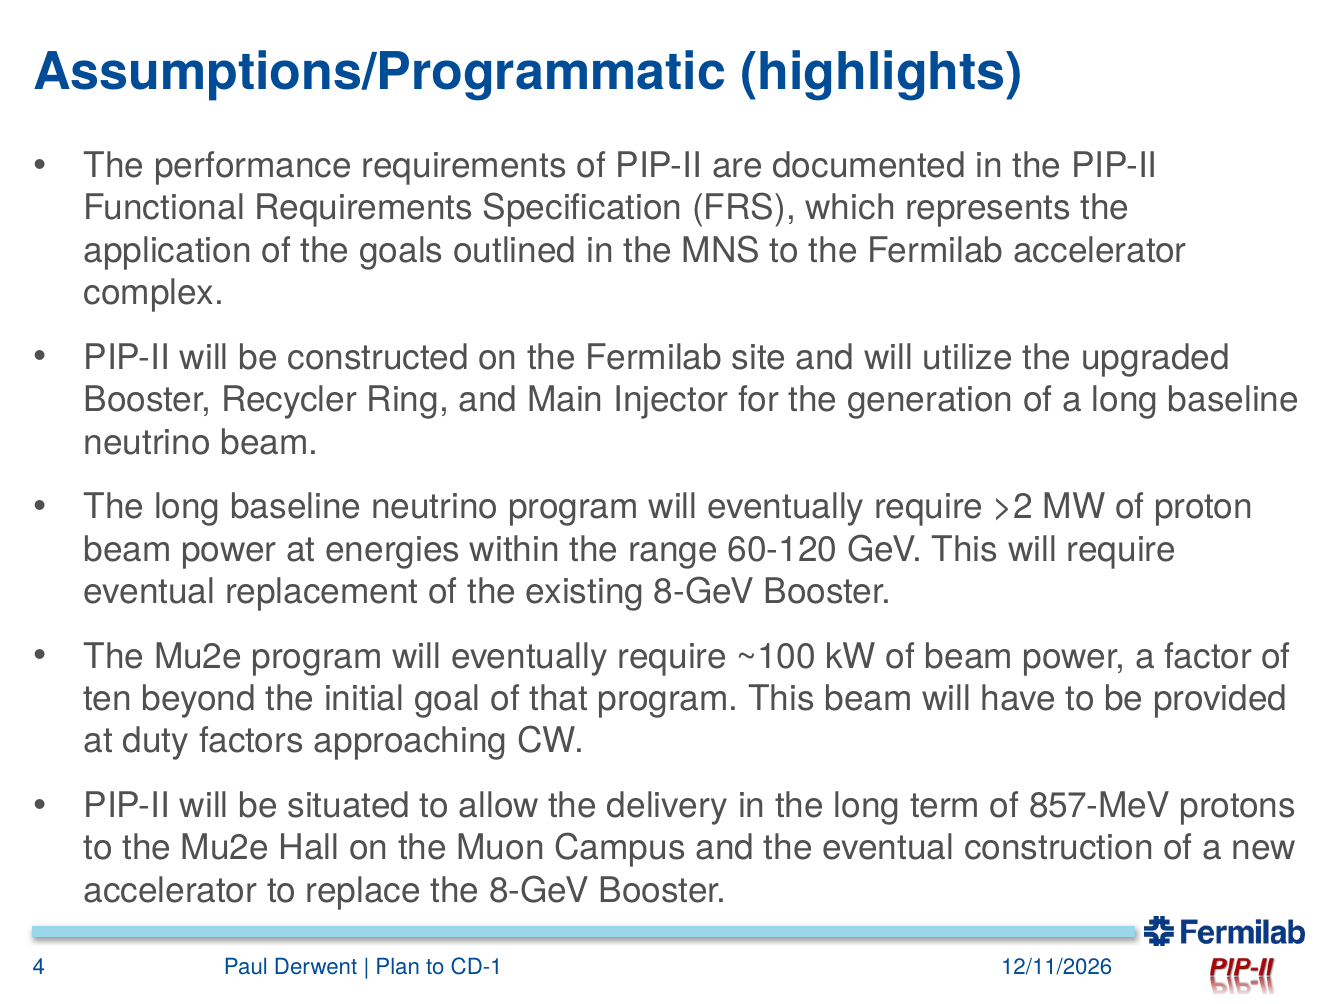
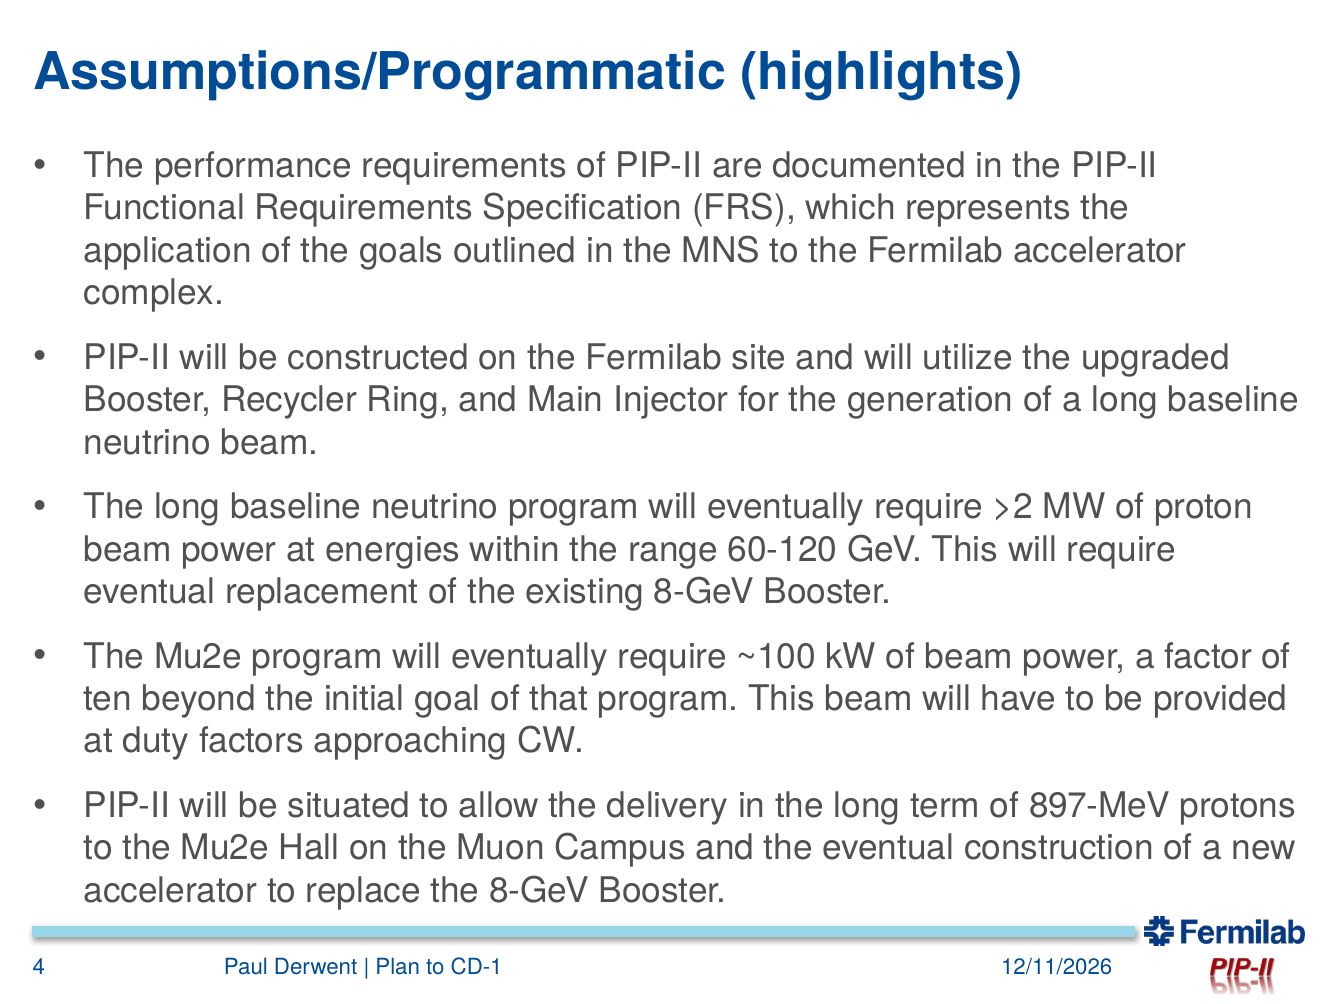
857-MeV: 857-MeV -> 897-MeV
